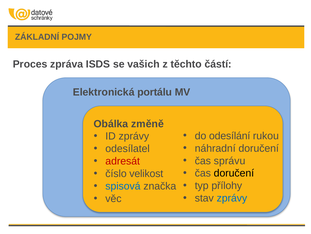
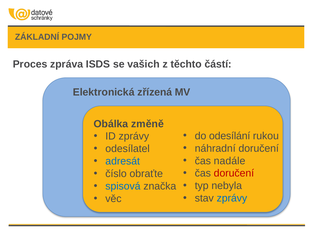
portálu: portálu -> zřízená
správu: správu -> nadále
adresát colour: red -> blue
doručení at (234, 173) colour: black -> red
velikost: velikost -> obraťte
přílohy: přílohy -> nebyla
